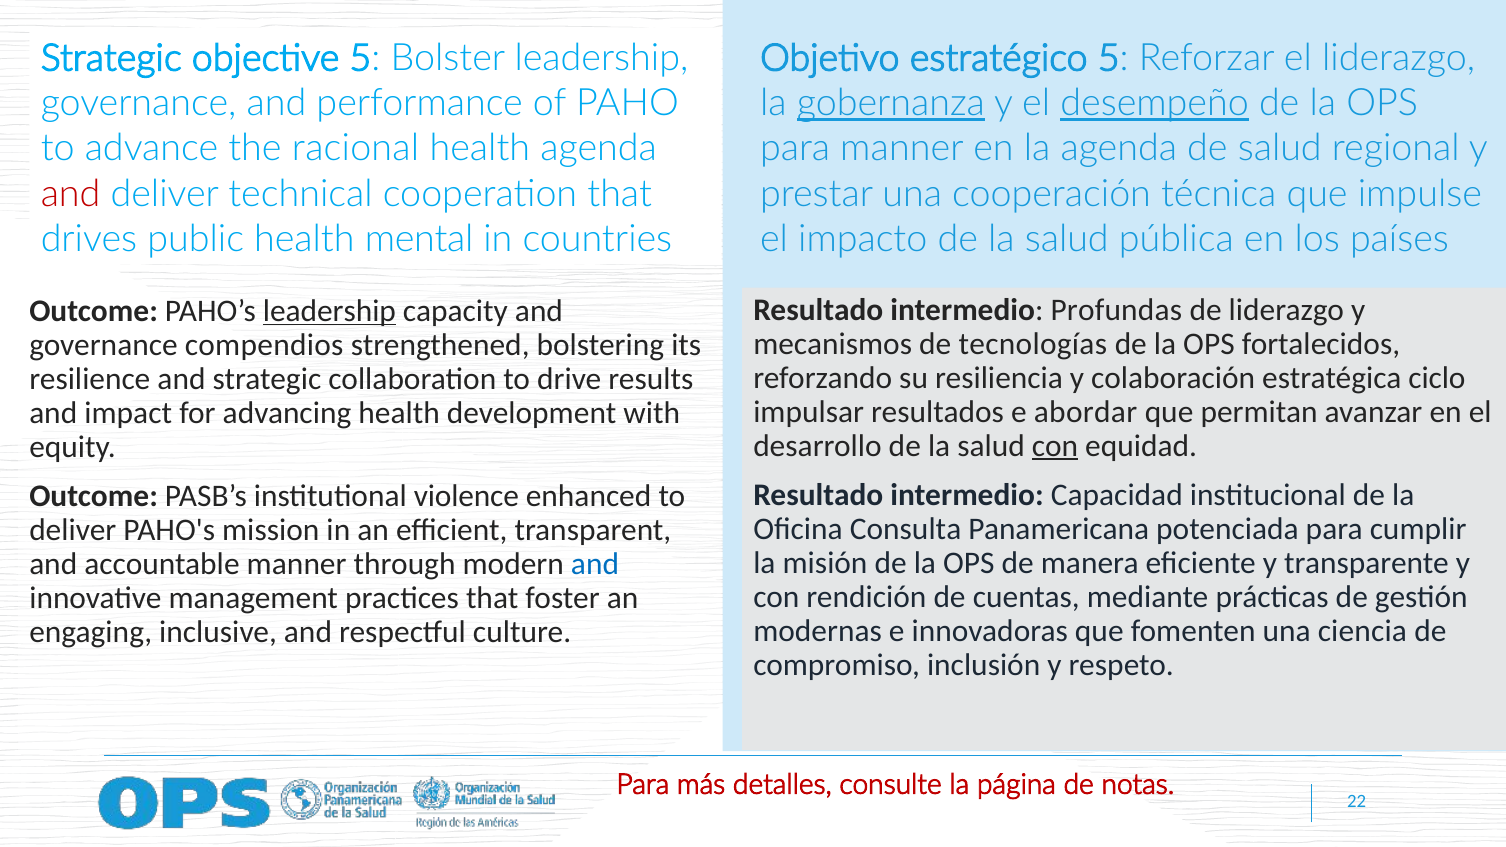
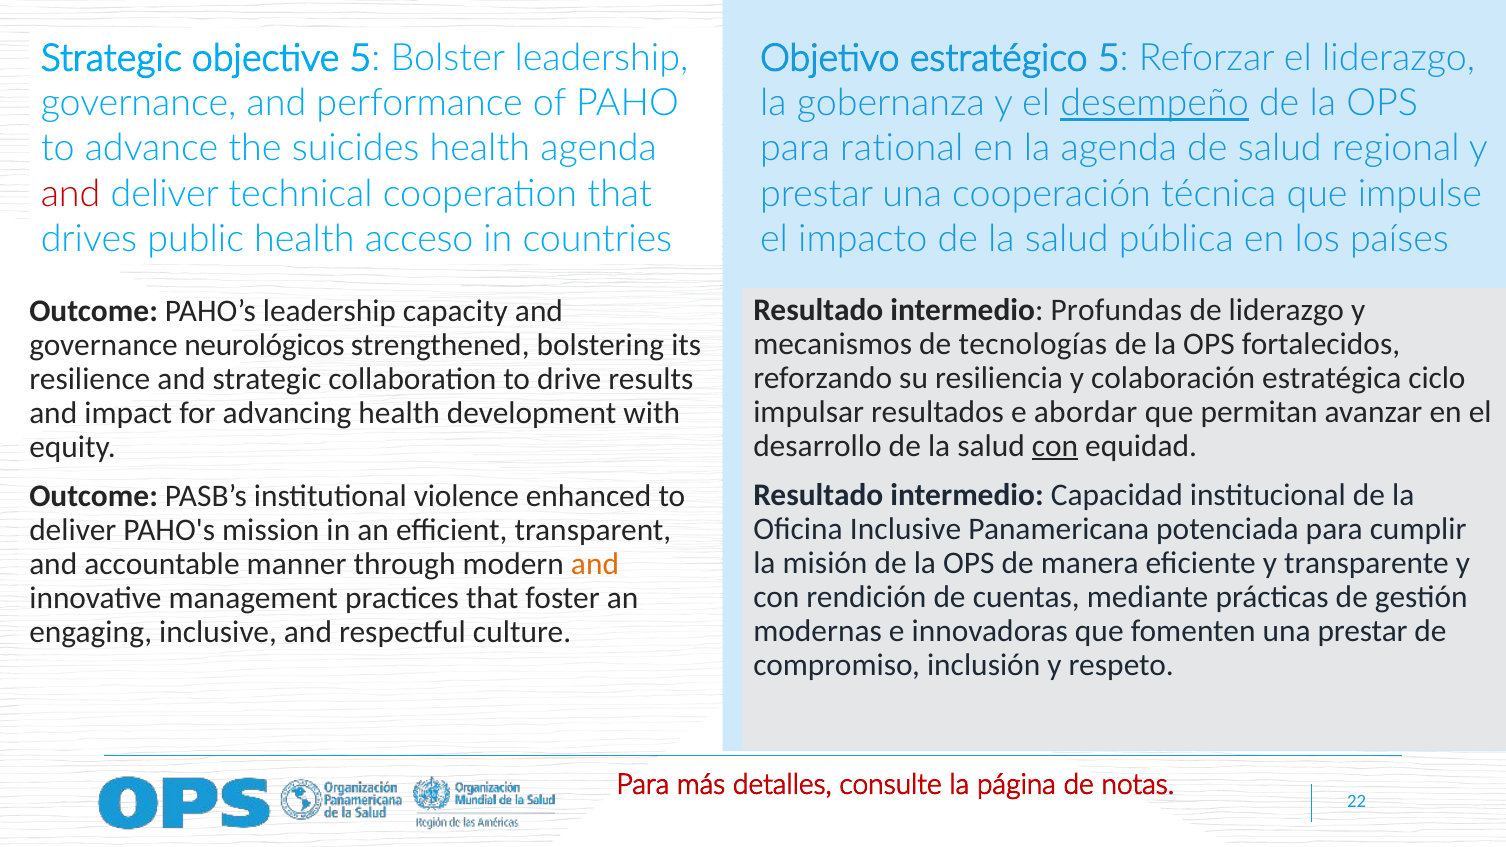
gobernanza underline: present -> none
racional: racional -> suicides
para manner: manner -> rational
mental: mental -> acceso
leadership at (329, 311) underline: present -> none
compendios: compendios -> neurológicos
Oficina Consulta: Consulta -> Inclusive
and at (595, 564) colour: blue -> orange
una ciencia: ciencia -> prestar
